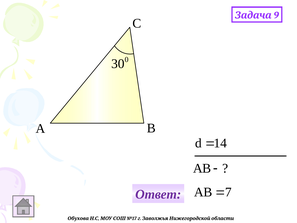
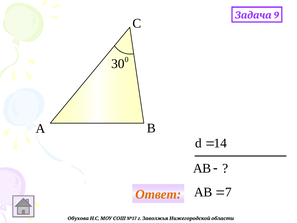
Ответ colour: purple -> orange
